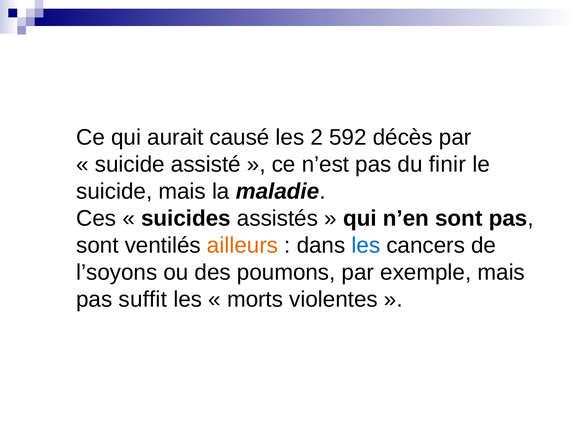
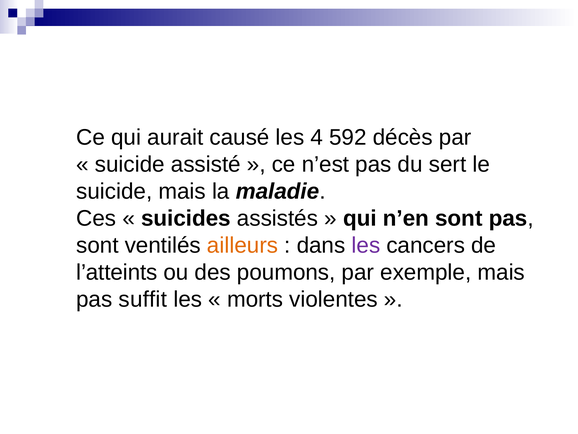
2: 2 -> 4
finir: finir -> sert
les at (366, 245) colour: blue -> purple
l’soyons: l’soyons -> l’atteints
